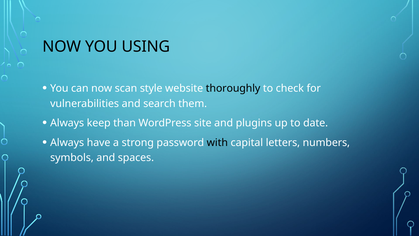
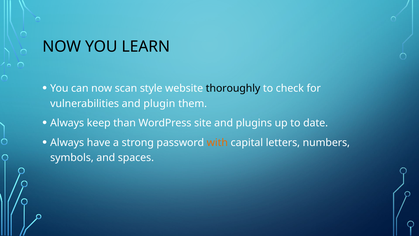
USING: USING -> LEARN
search: search -> plugin
with colour: black -> orange
